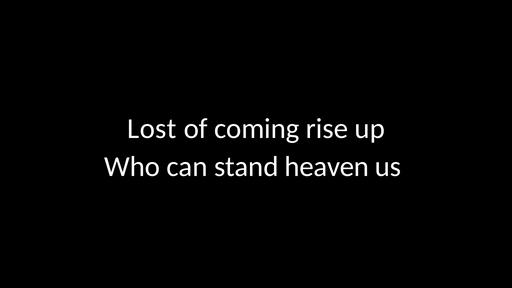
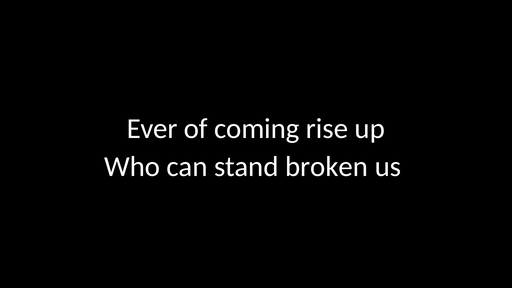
Lost: Lost -> Ever
heaven: heaven -> broken
